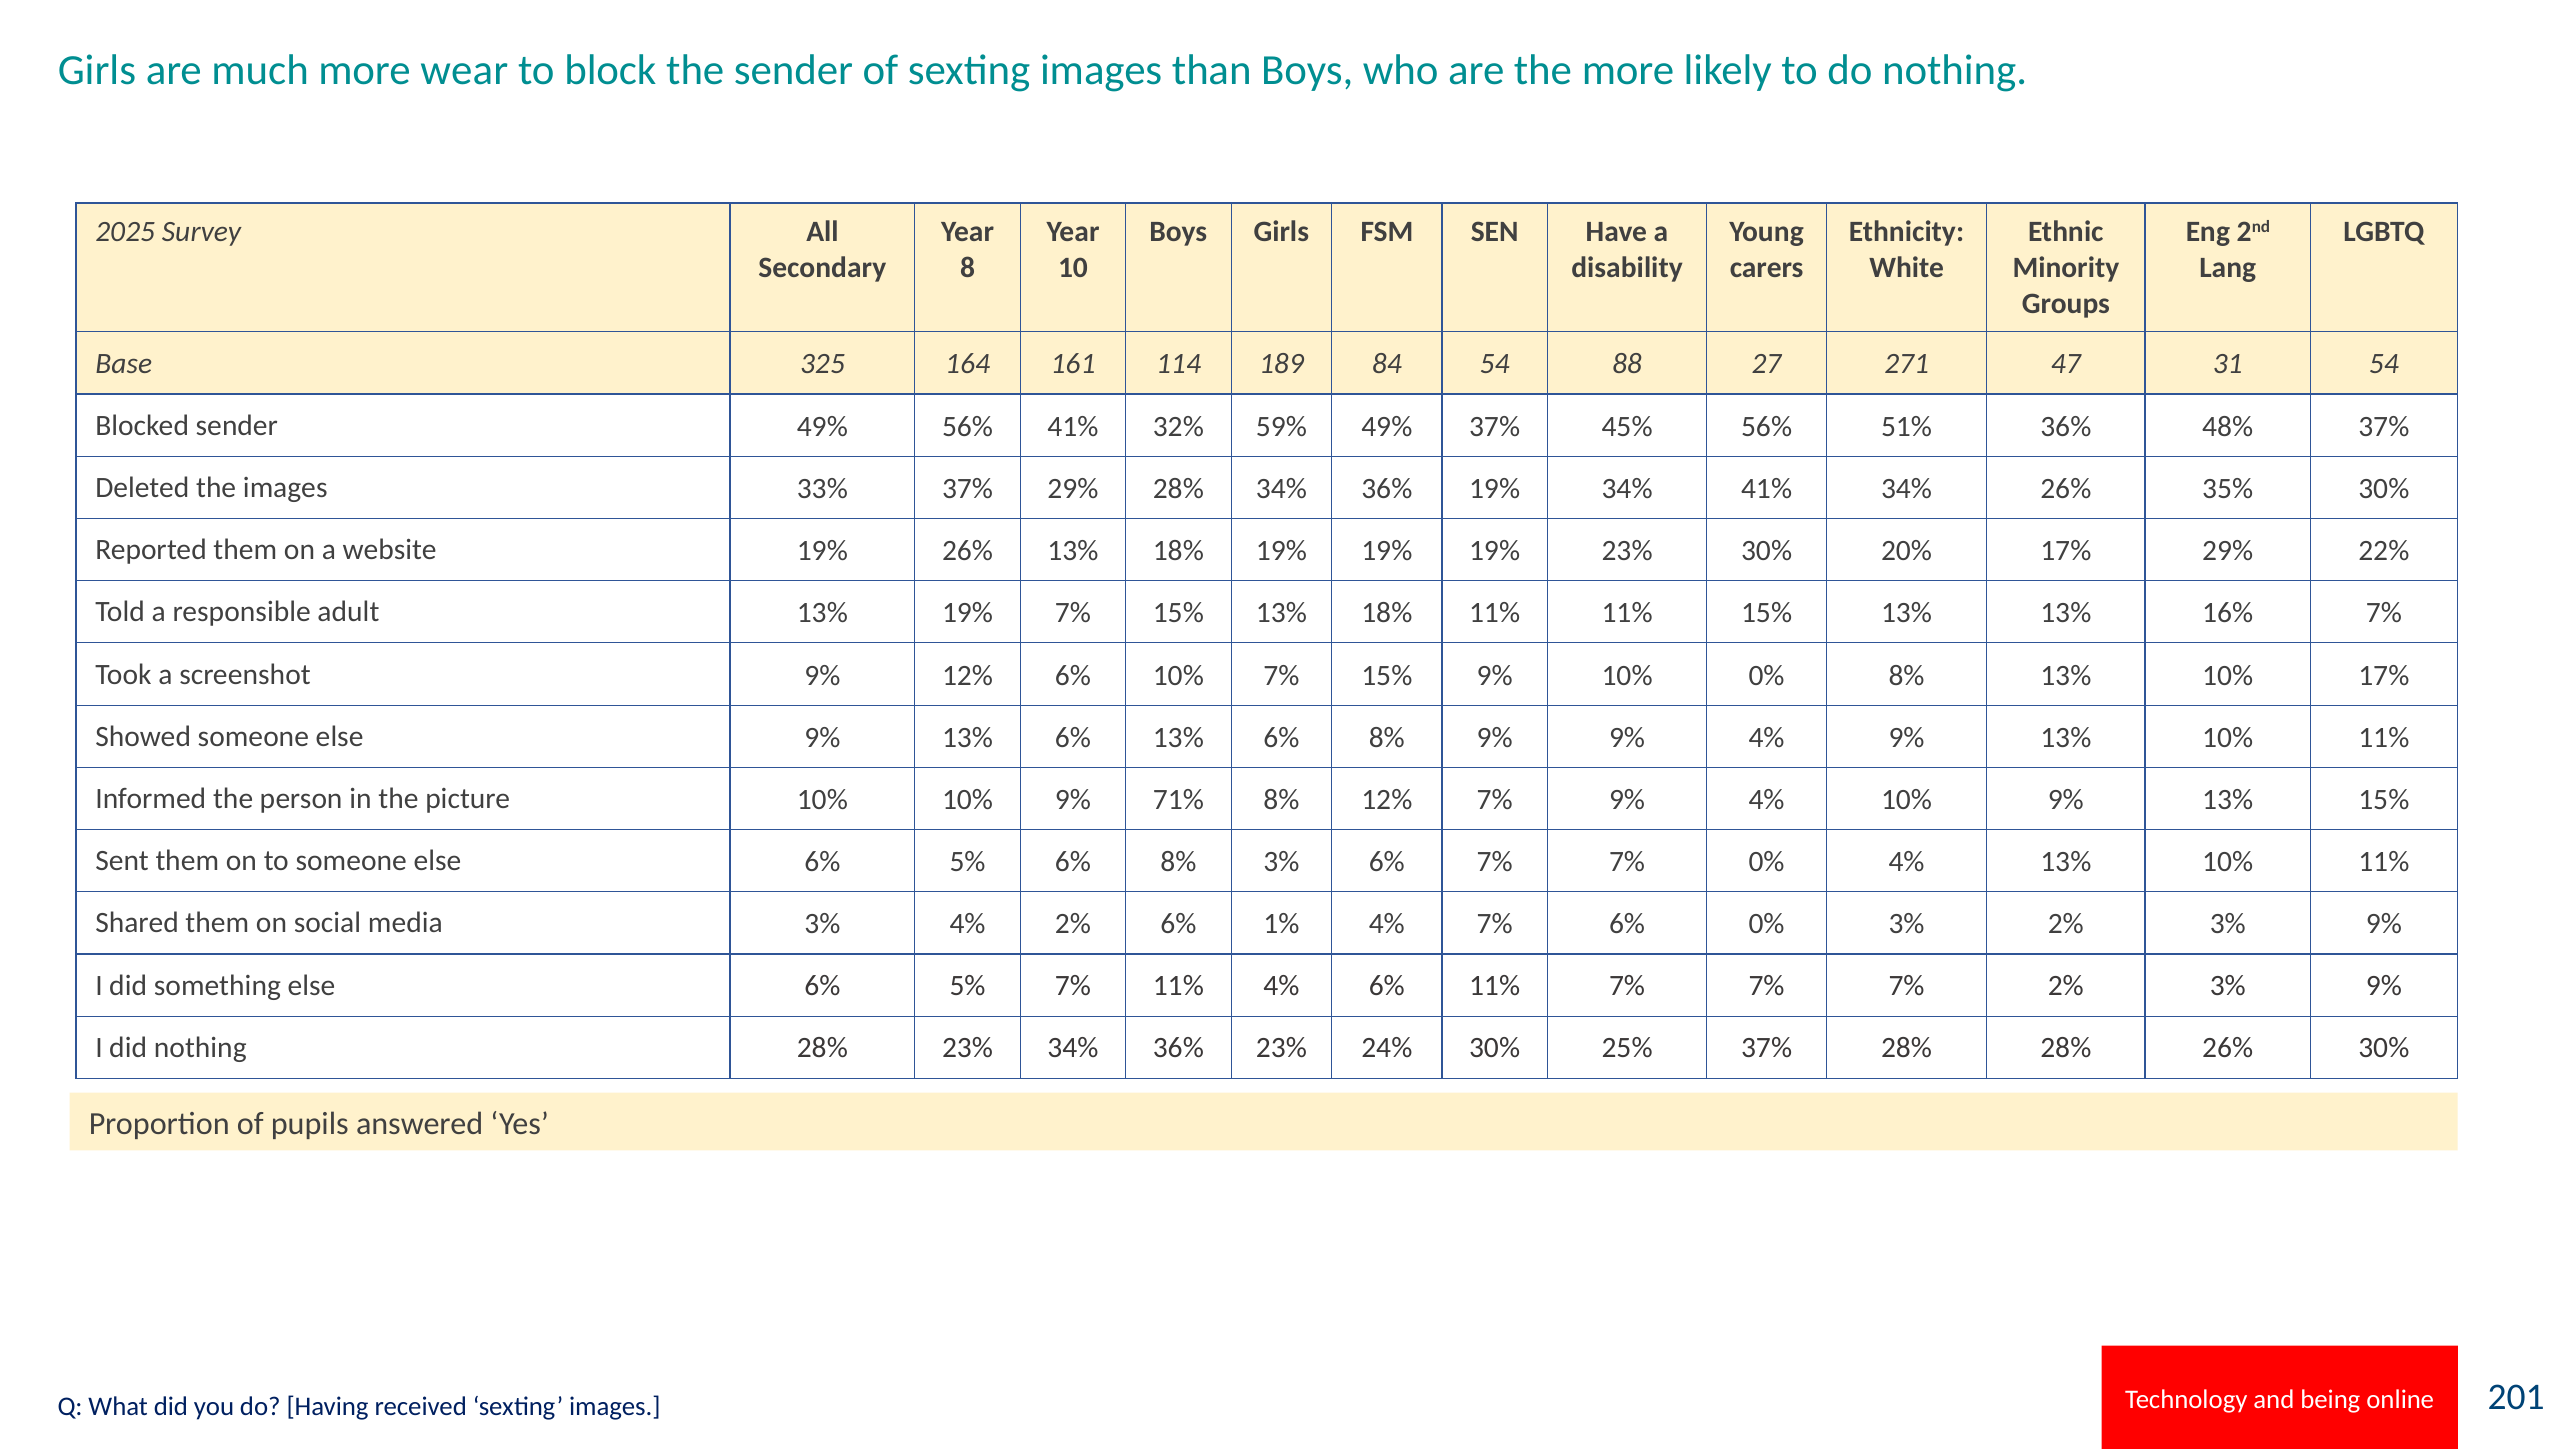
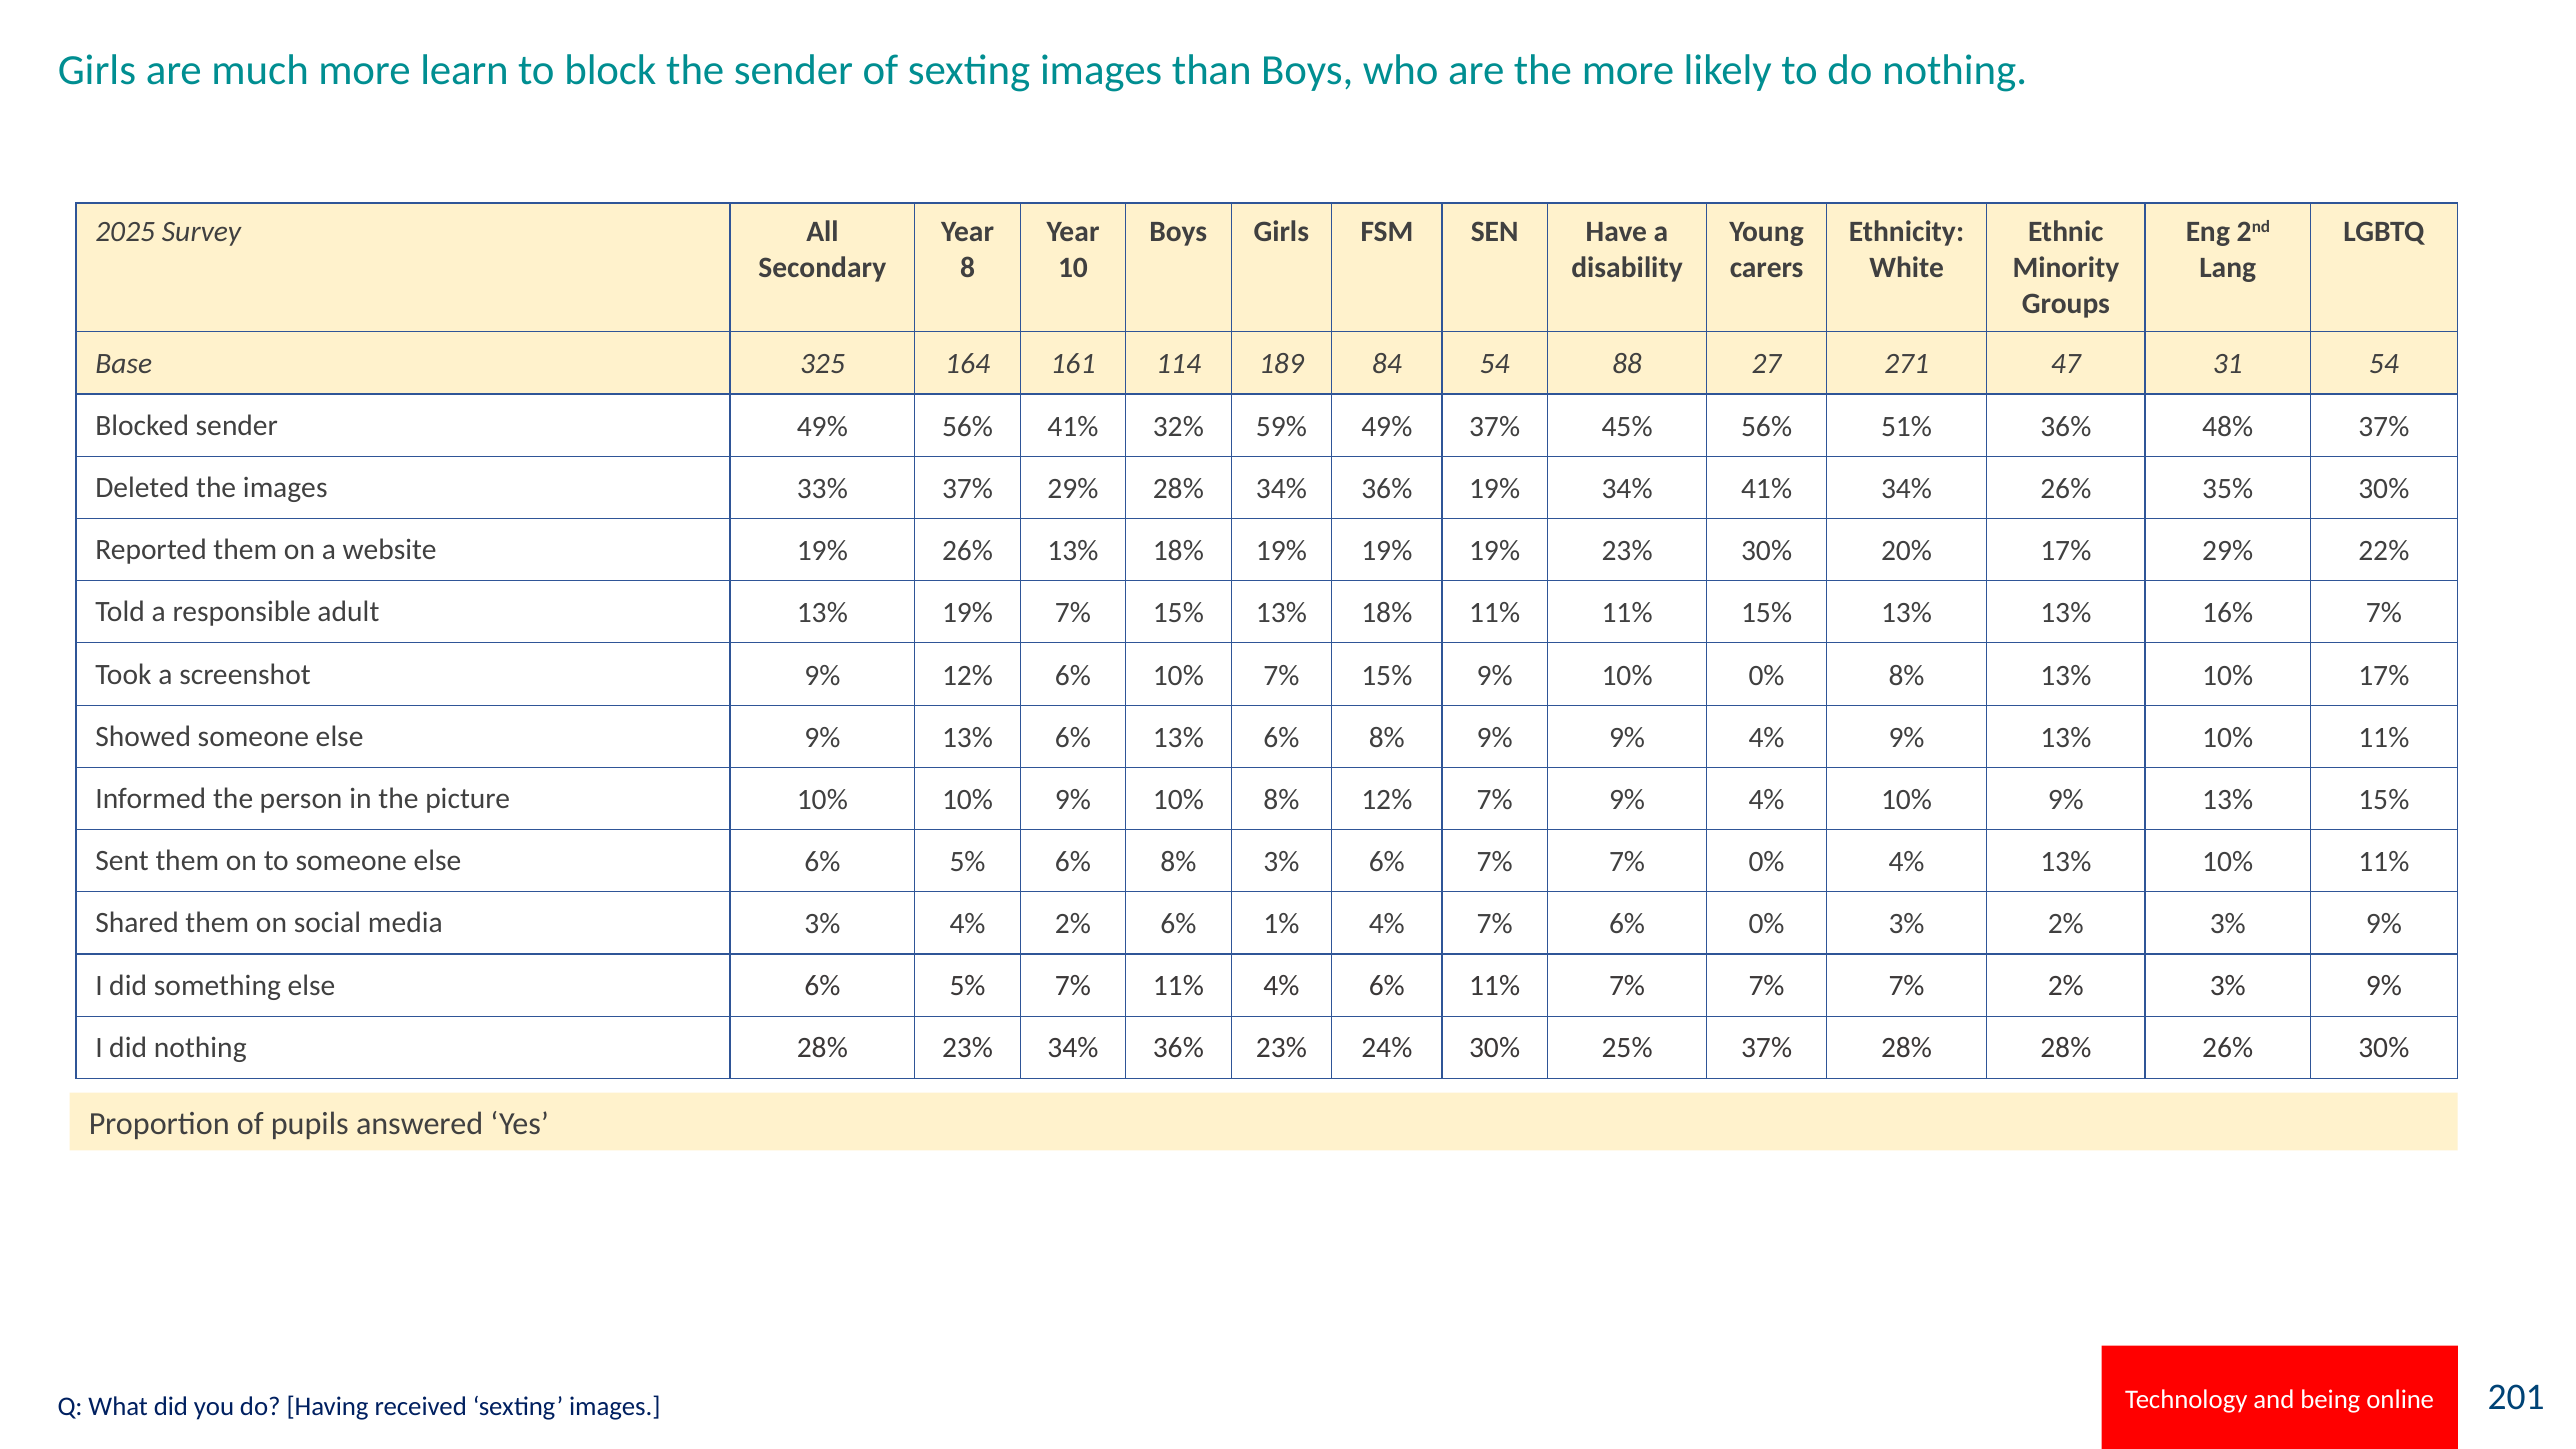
wear: wear -> learn
10% 9% 71%: 71% -> 10%
